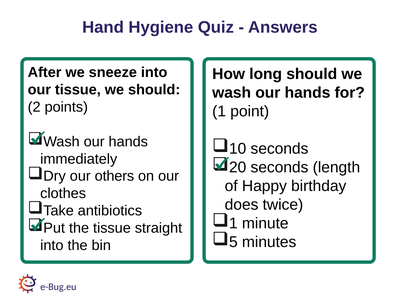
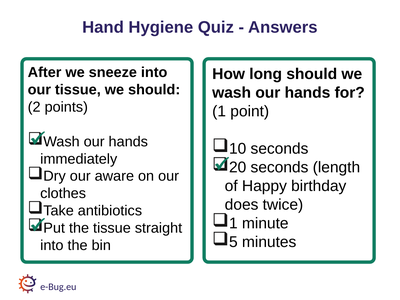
others: others -> aware
